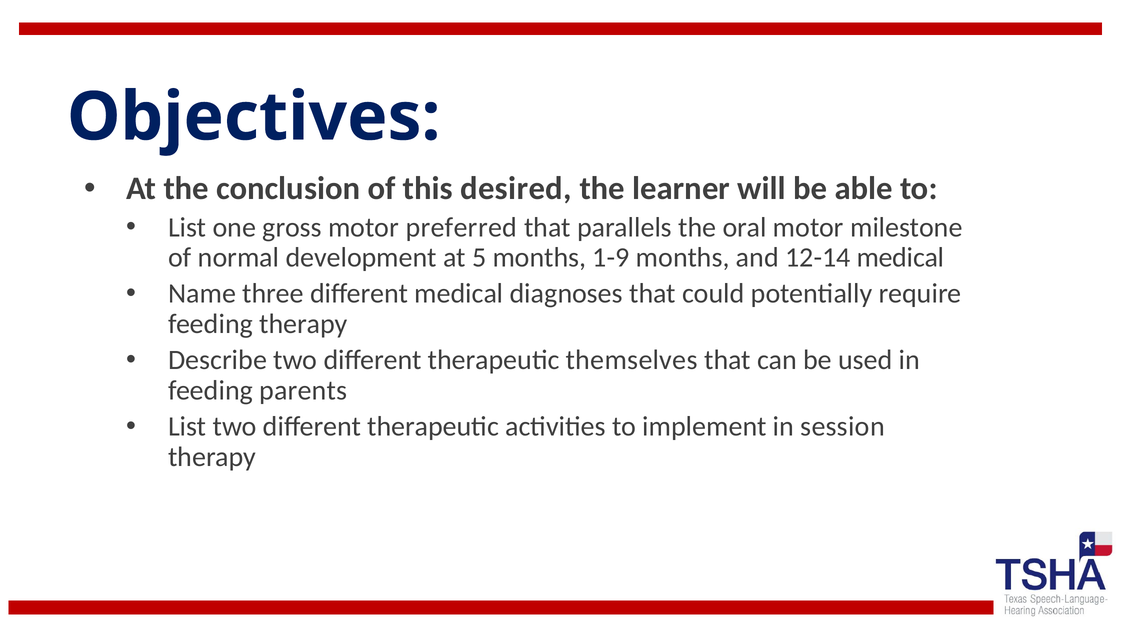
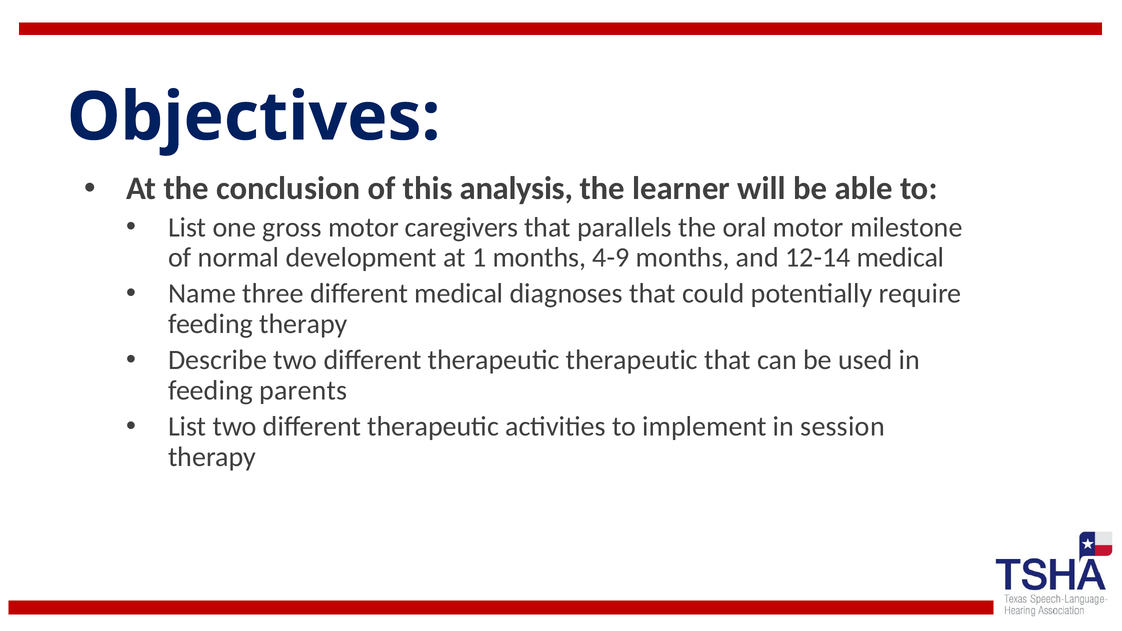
desired: desired -> analysis
preferred: preferred -> caregivers
5: 5 -> 1
1-9: 1-9 -> 4-9
therapeutic themselves: themselves -> therapeutic
